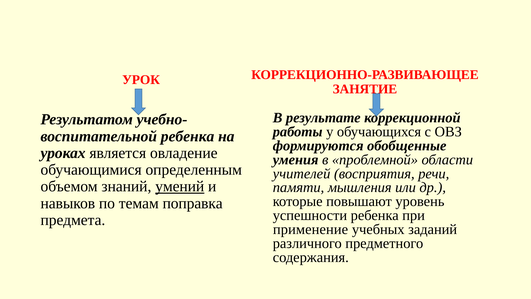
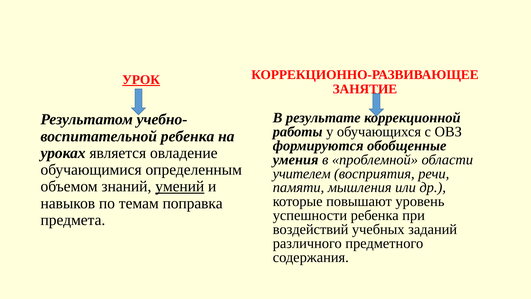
УРОК underline: none -> present
учителей: учителей -> учителем
применение: применение -> воздействий
